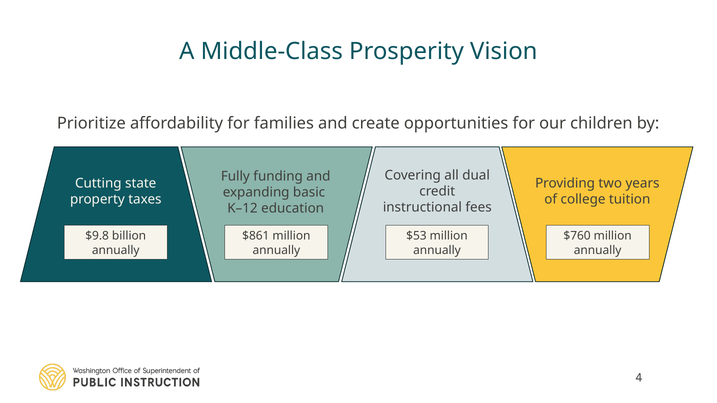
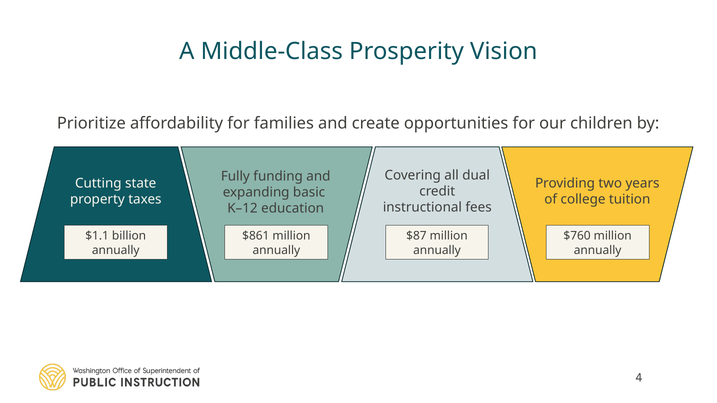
$9.8: $9.8 -> $1.1
$53: $53 -> $87
